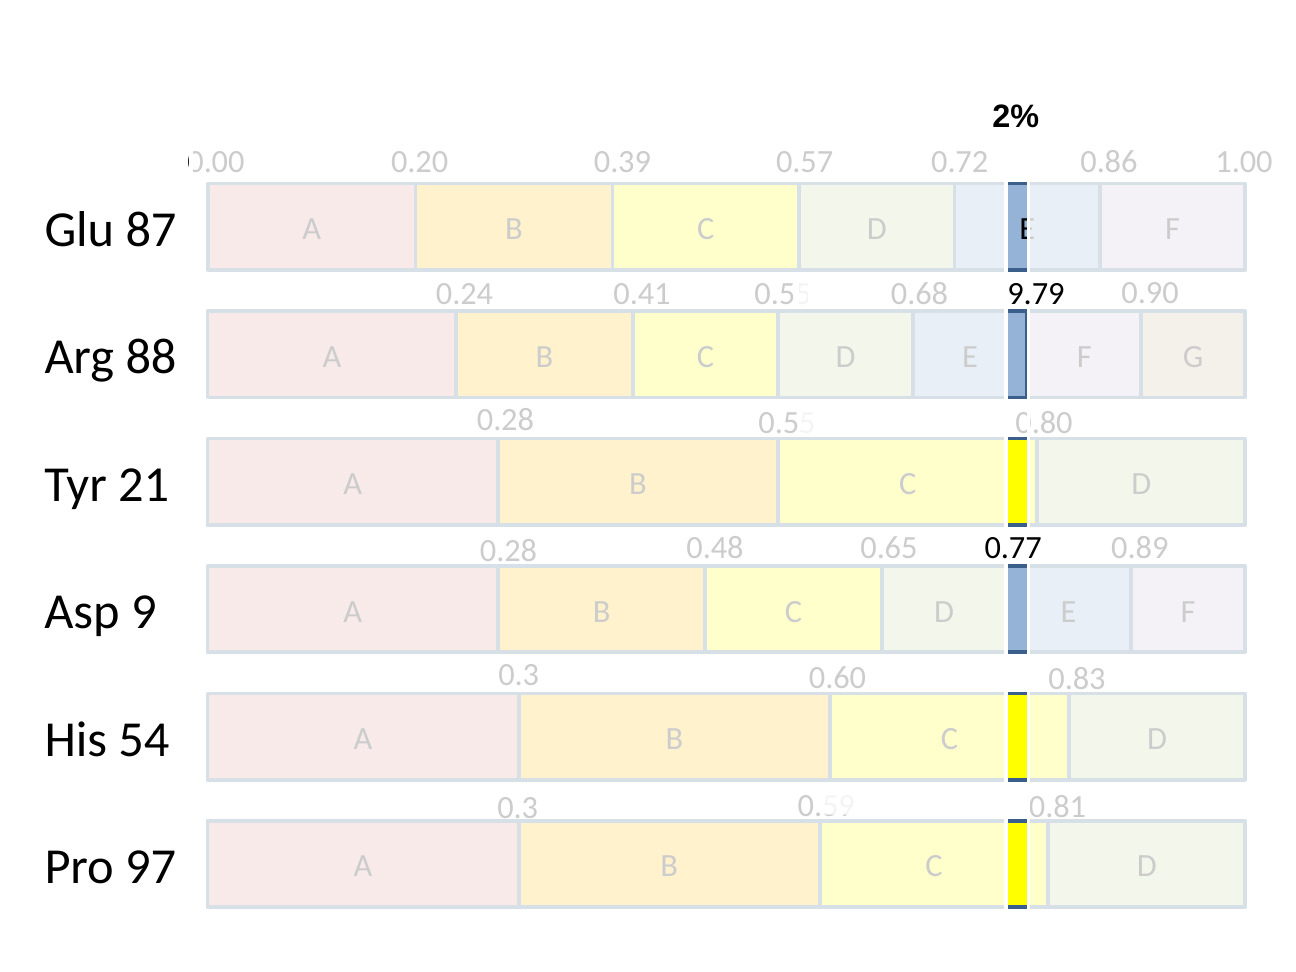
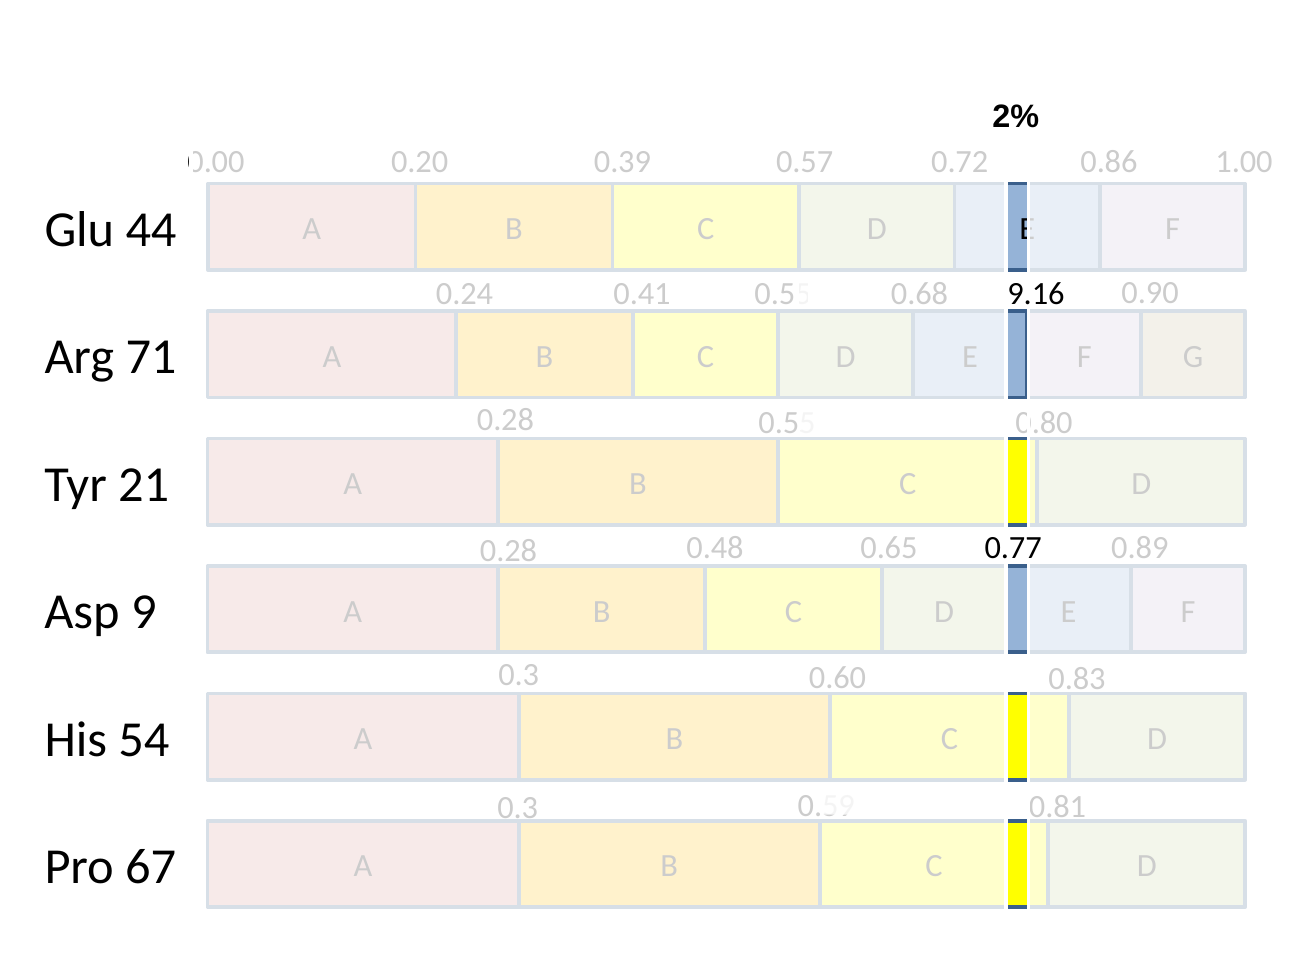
87: 87 -> 44
9.79: 9.79 -> 9.16
88: 88 -> 71
97: 97 -> 67
